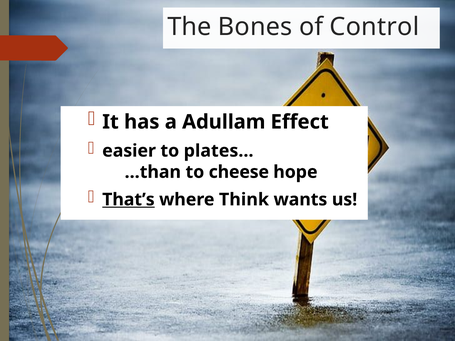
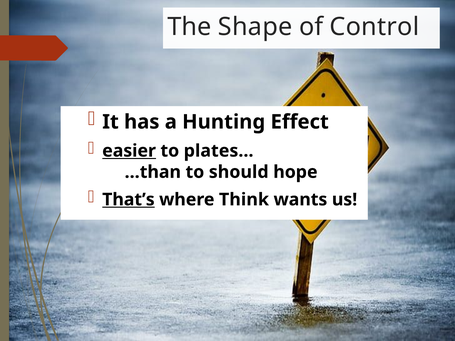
Bones: Bones -> Shape
Adullam: Adullam -> Hunting
easier underline: none -> present
cheese: cheese -> should
